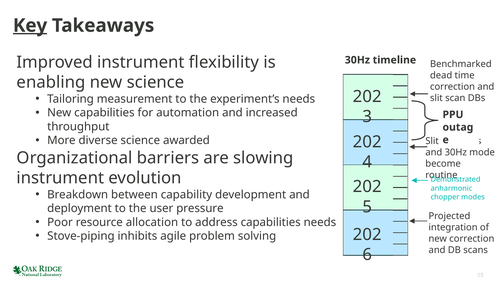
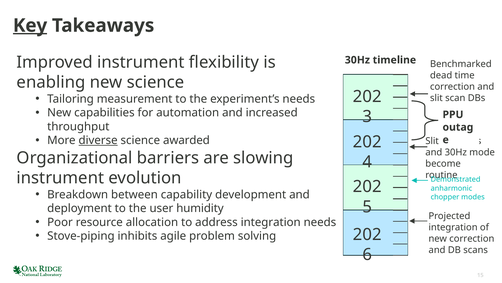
diverse underline: none -> present
pressure: pressure -> humidity
address capabilities: capabilities -> integration
